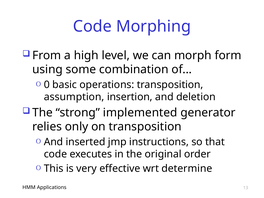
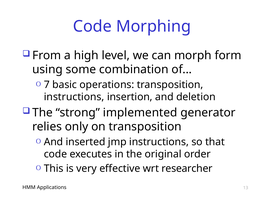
0: 0 -> 7
assumption at (74, 97): assumption -> instructions
determine: determine -> researcher
